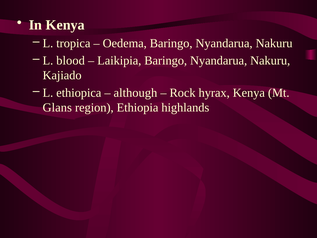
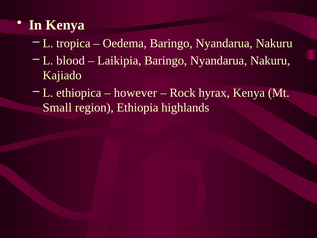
although: although -> however
Glans: Glans -> Small
